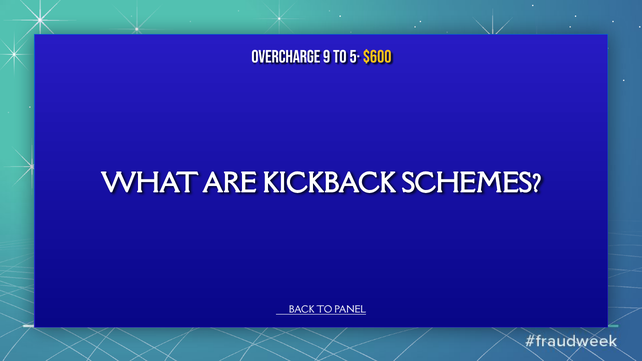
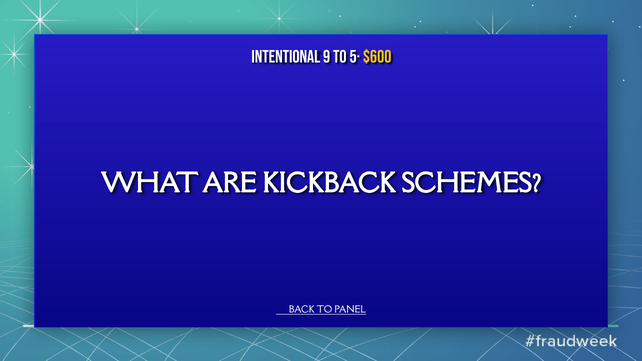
OVERCHARGE: OVERCHARGE -> INTENTIONAL
